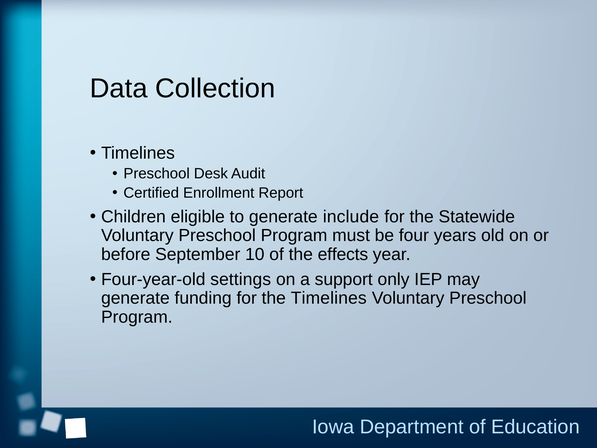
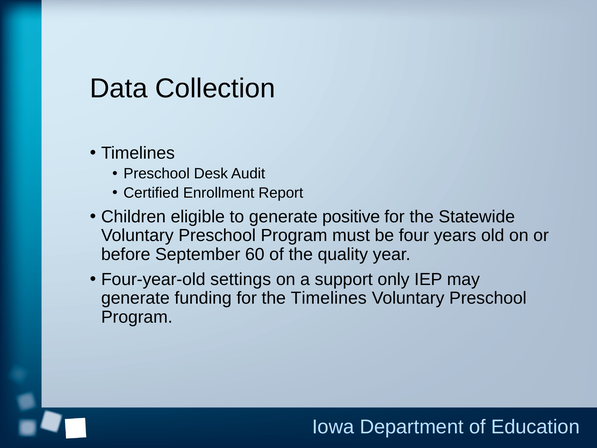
include: include -> positive
10: 10 -> 60
effects: effects -> quality
